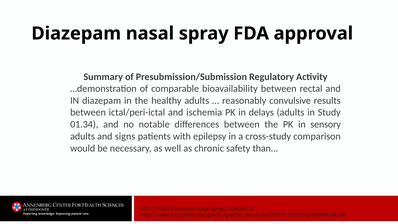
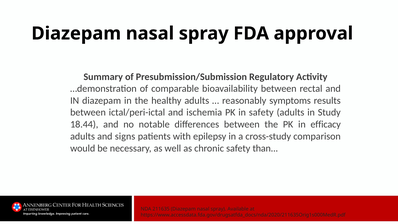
convulsive: convulsive -> symptoms
in delays: delays -> safety
01.34: 01.34 -> 18.44
sensory: sensory -> efficacy
